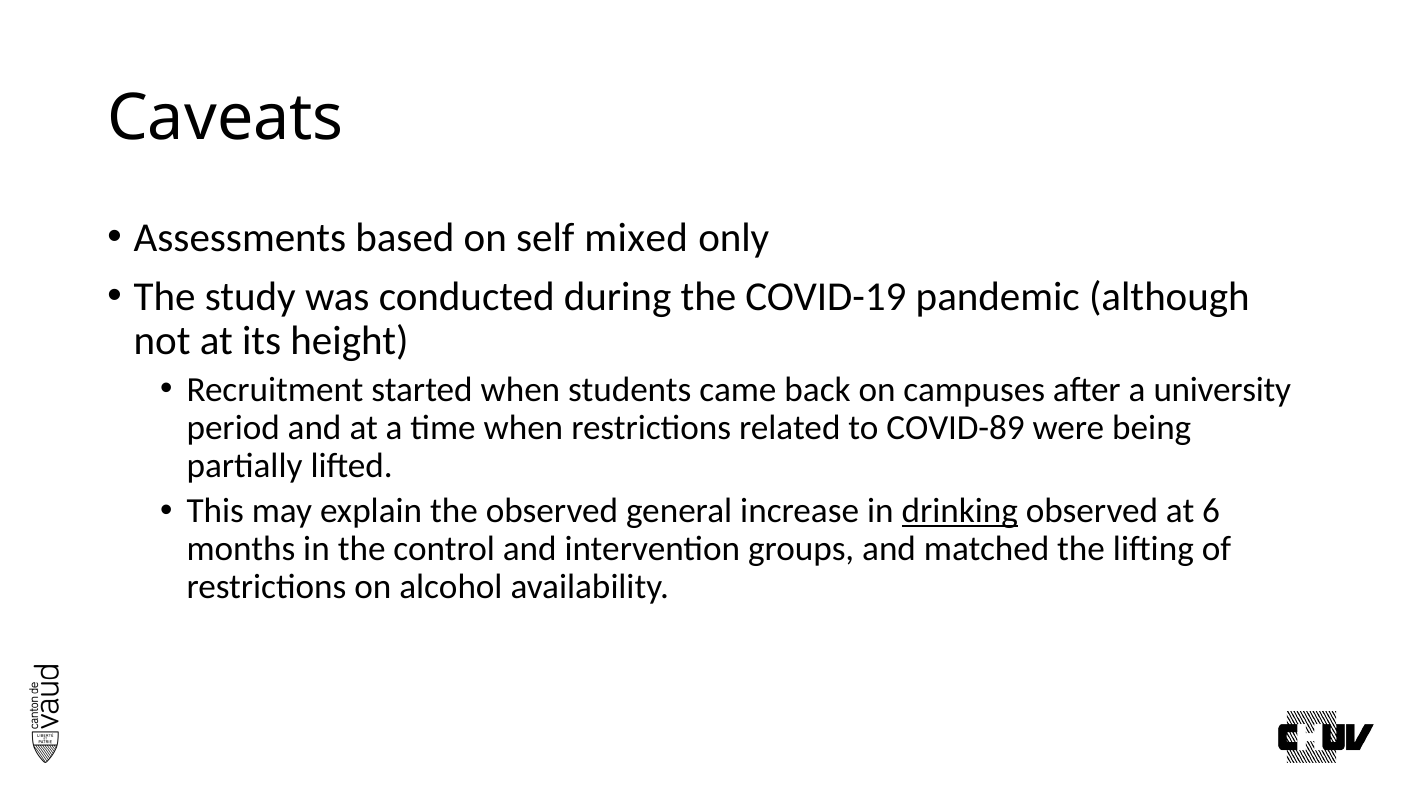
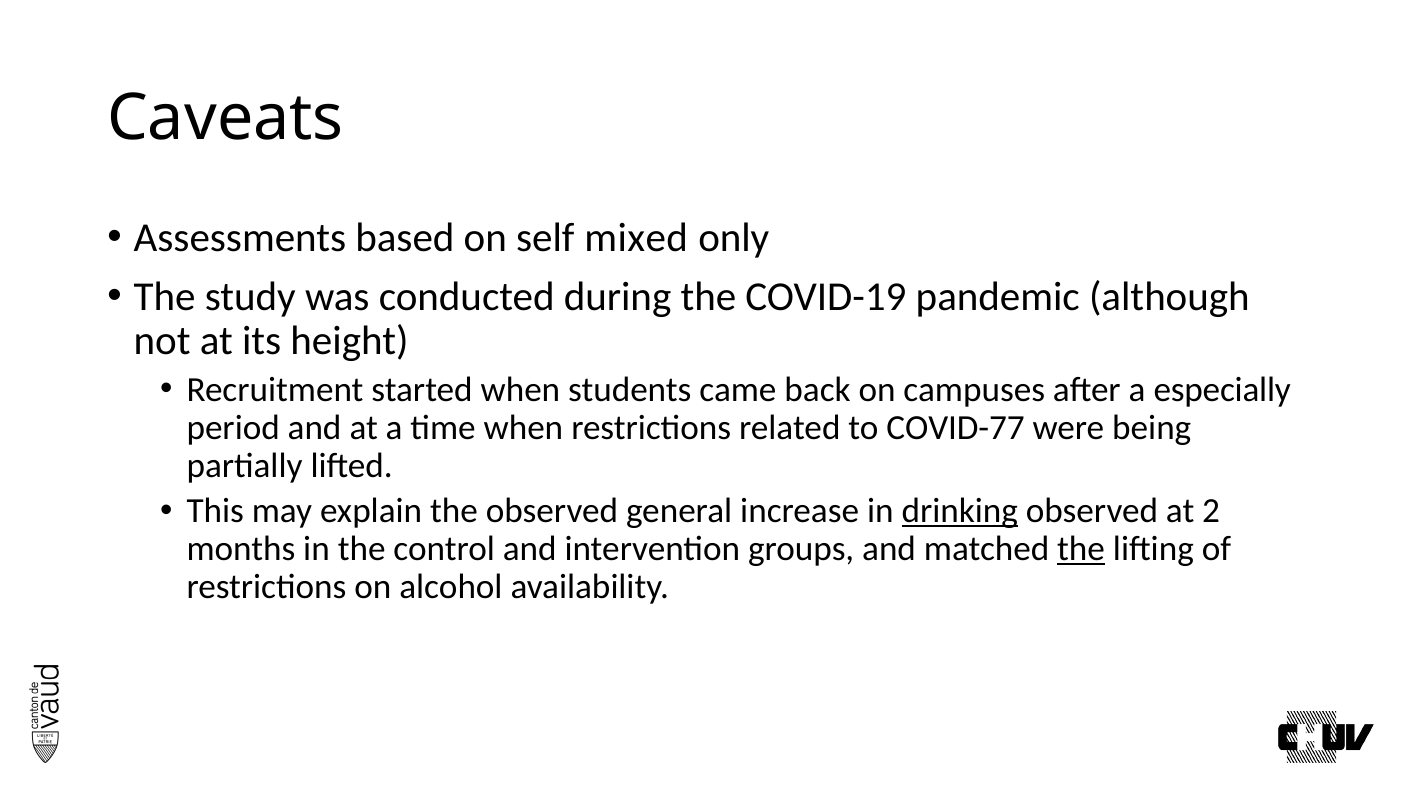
university: university -> especially
COVID-89: COVID-89 -> COVID-77
6: 6 -> 2
the at (1081, 549) underline: none -> present
